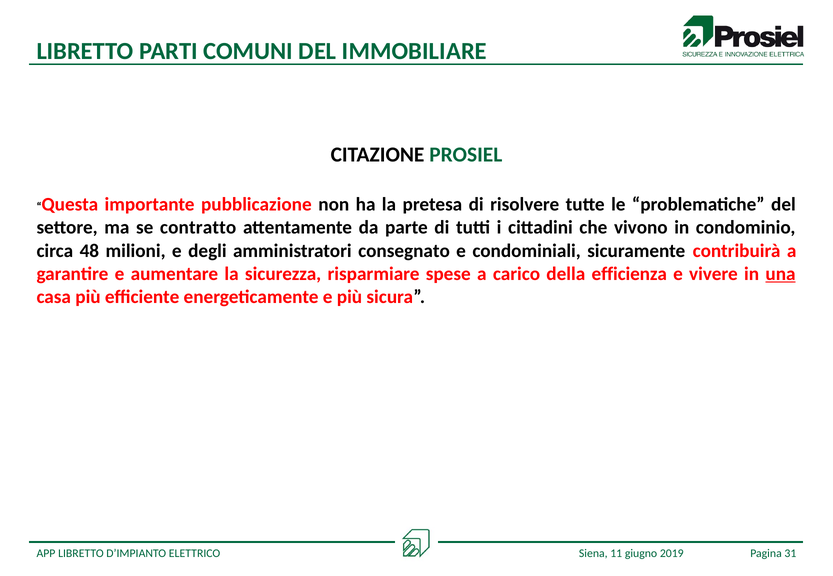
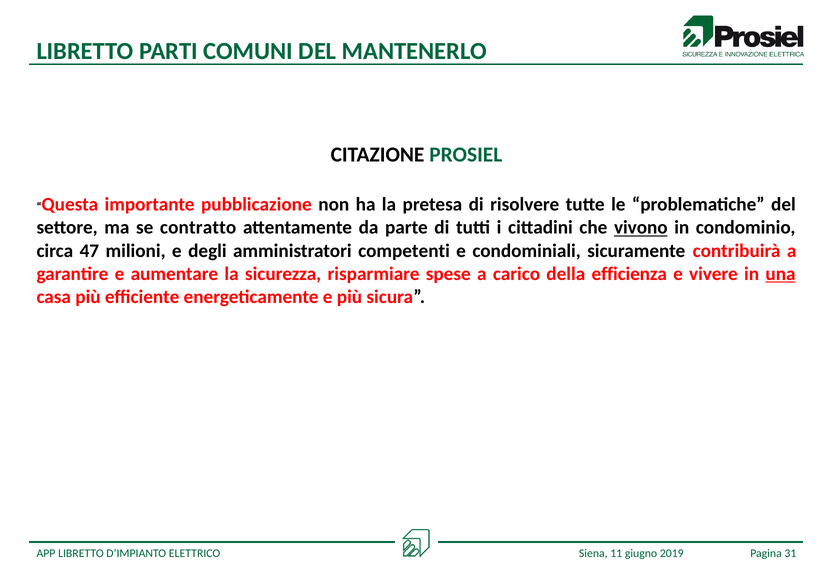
IMMOBILIARE: IMMOBILIARE -> MANTENERLO
vivono underline: none -> present
48: 48 -> 47
consegnato: consegnato -> competenti
